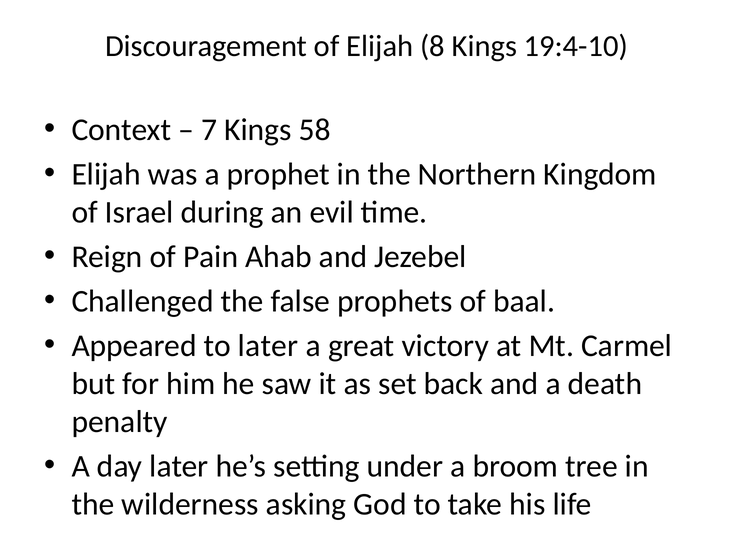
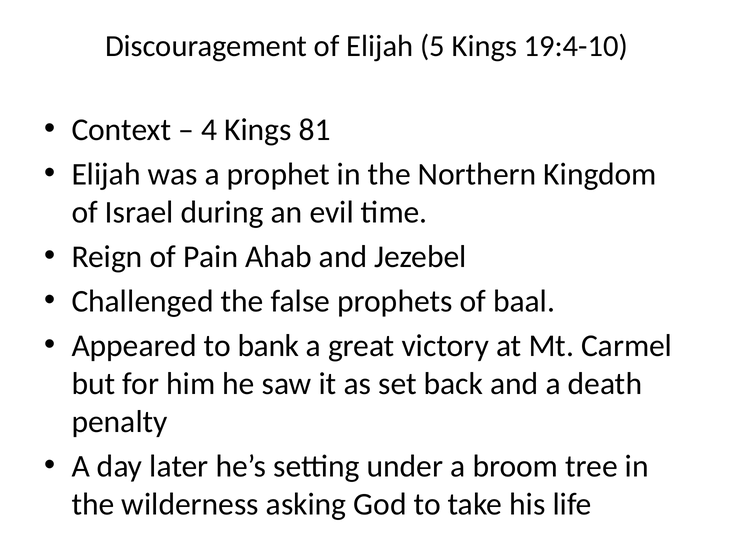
8: 8 -> 5
7: 7 -> 4
58: 58 -> 81
to later: later -> bank
